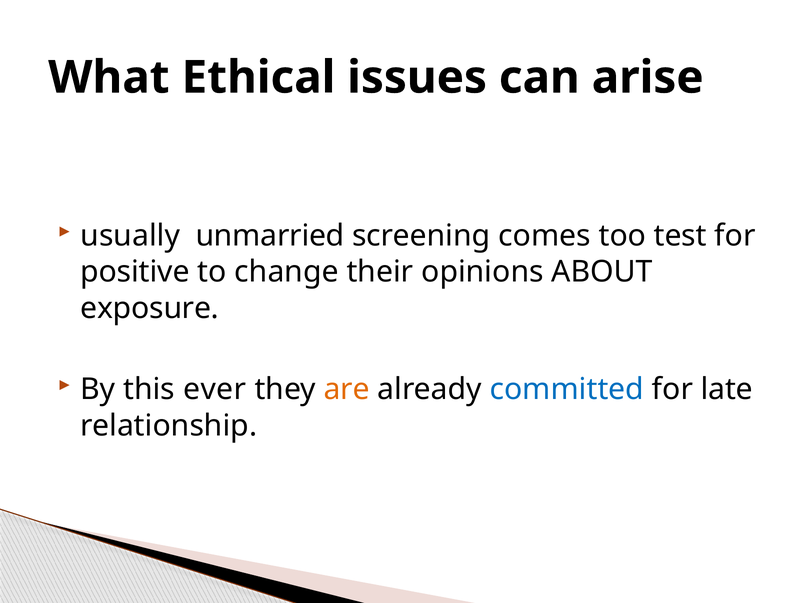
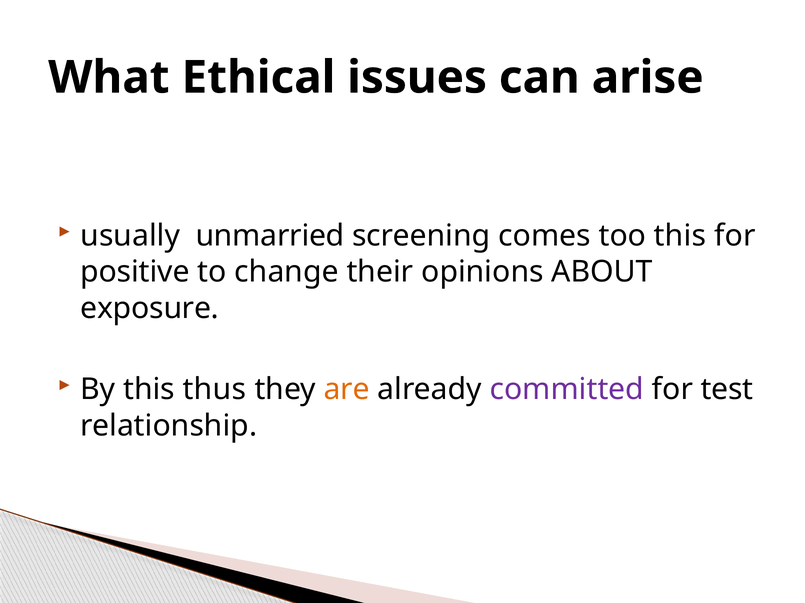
too test: test -> this
ever: ever -> thus
committed colour: blue -> purple
late: late -> test
